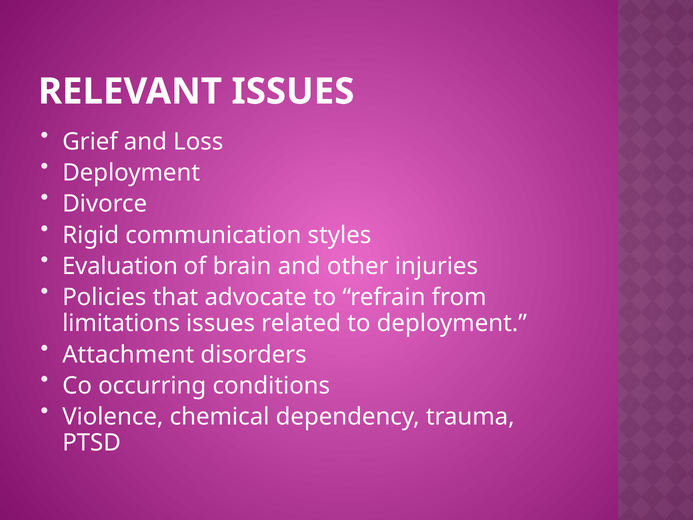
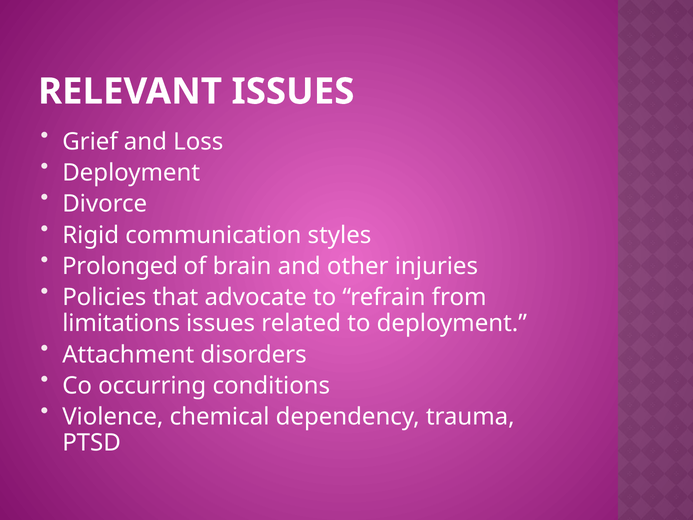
Evaluation: Evaluation -> Prolonged
